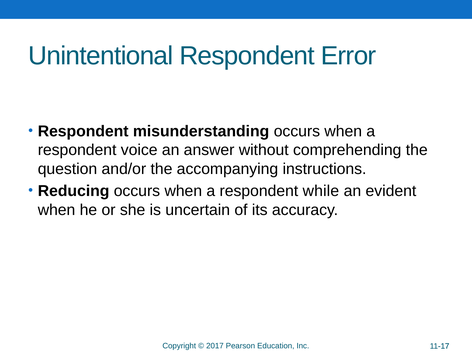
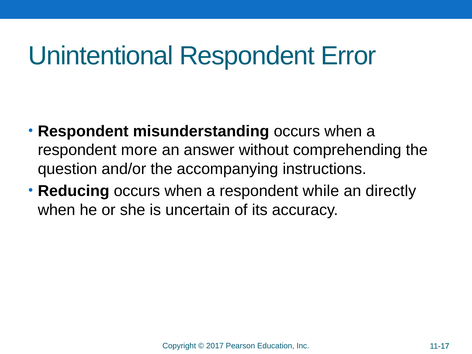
voice: voice -> more
evident: evident -> directly
